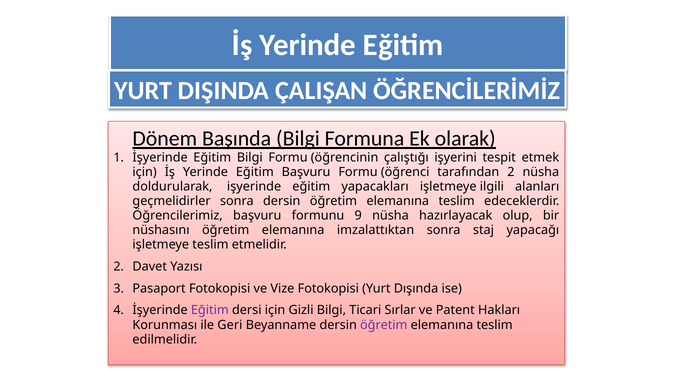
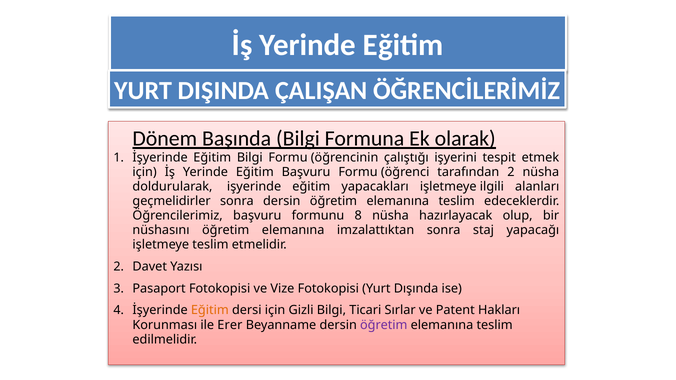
9: 9 -> 8
Eğitim at (210, 310) colour: purple -> orange
Geri: Geri -> Erer
